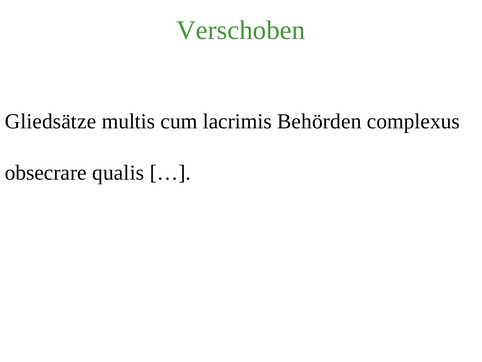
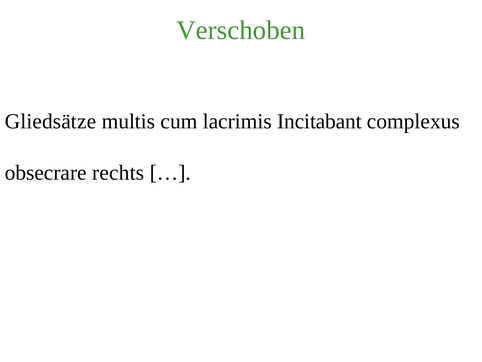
Behörden: Behörden -> Incitabant
qualis: qualis -> rechts
